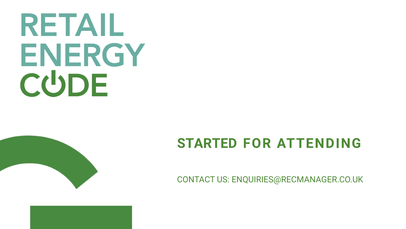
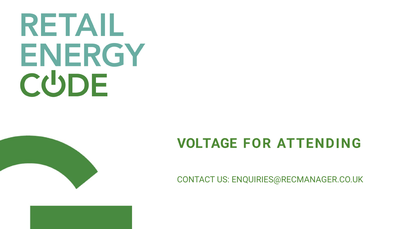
STARTED: STARTED -> VOLTAGE
